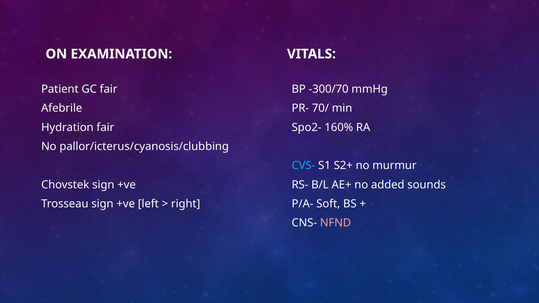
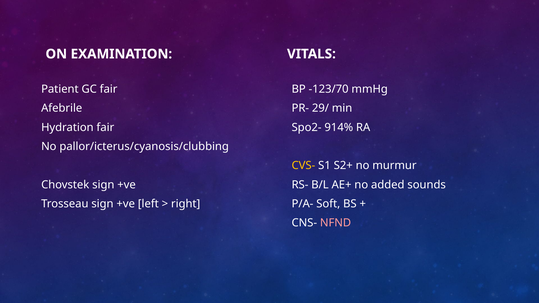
-300/70: -300/70 -> -123/70
70/: 70/ -> 29/
160%: 160% -> 914%
CVS- colour: light blue -> yellow
